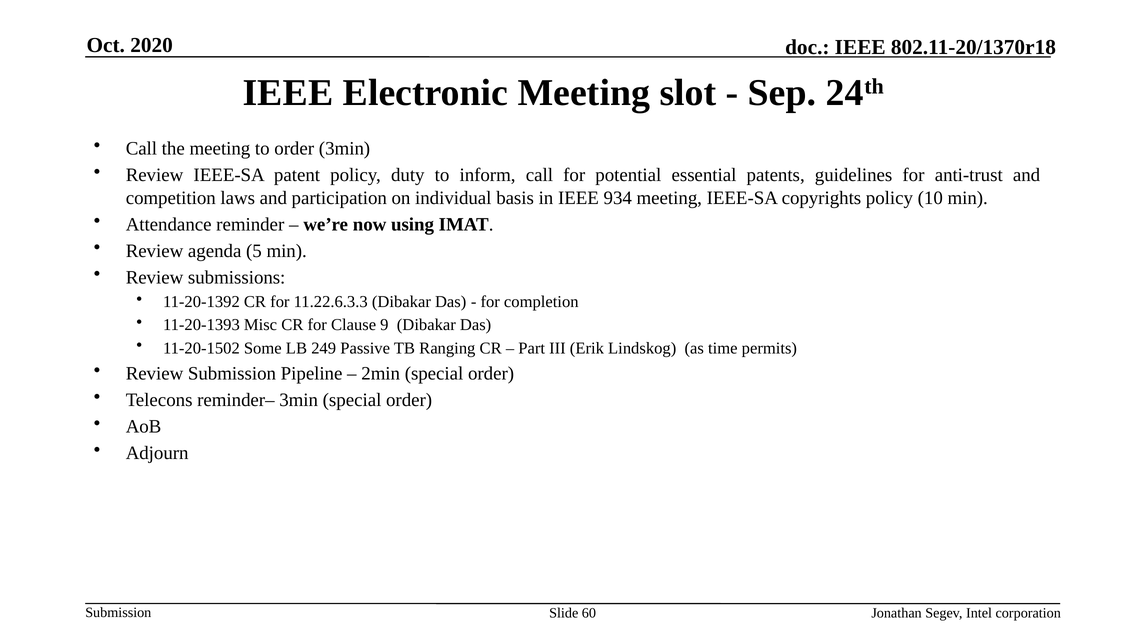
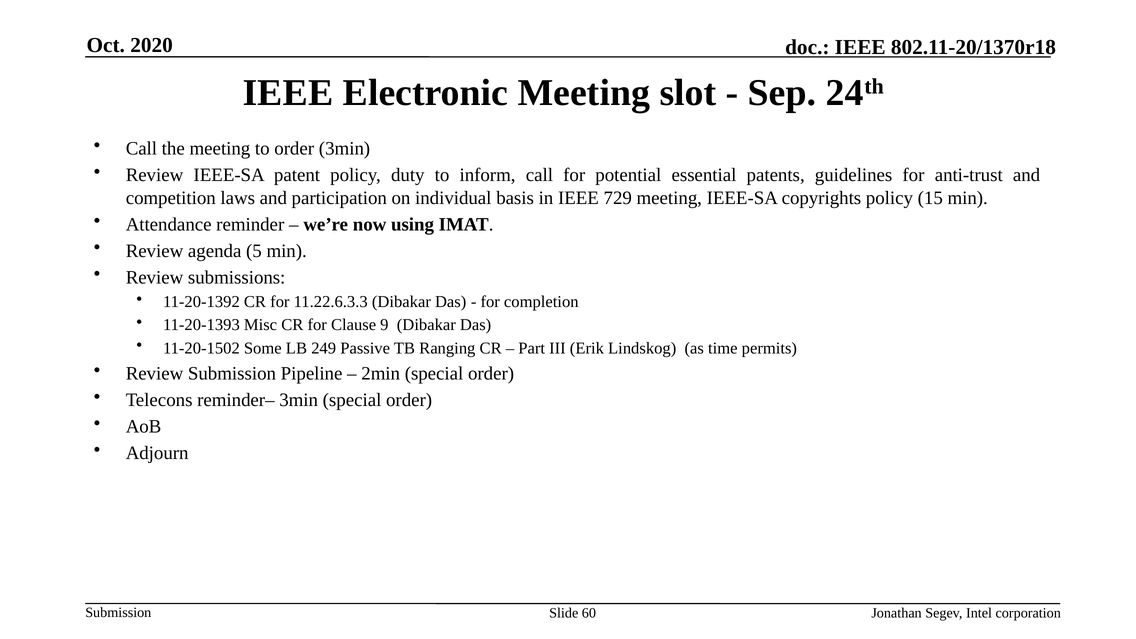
934: 934 -> 729
10: 10 -> 15
